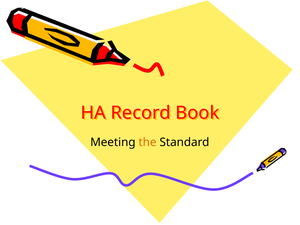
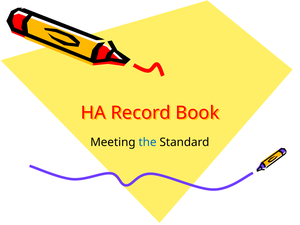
the colour: orange -> blue
